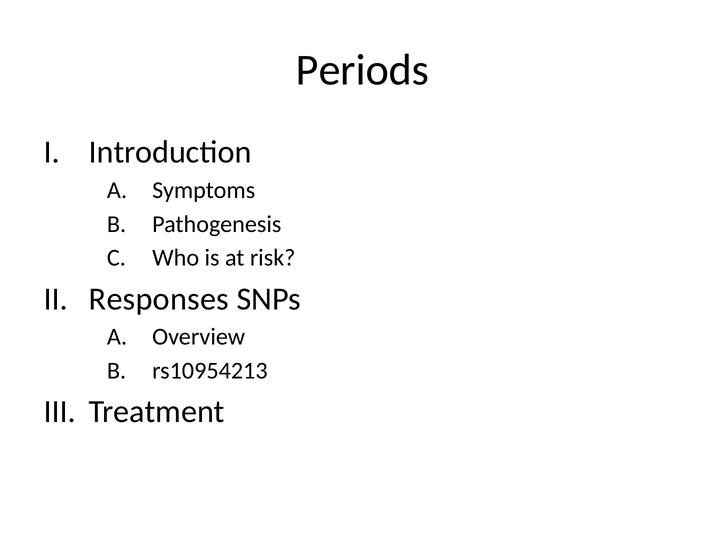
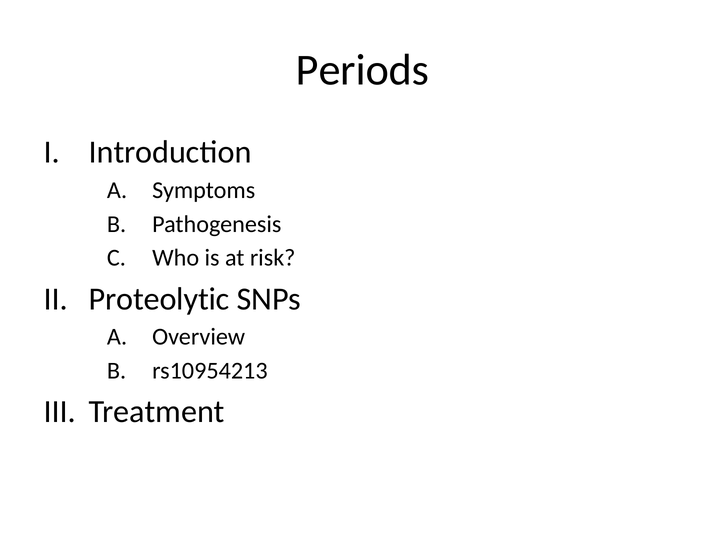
Responses: Responses -> Proteolytic
